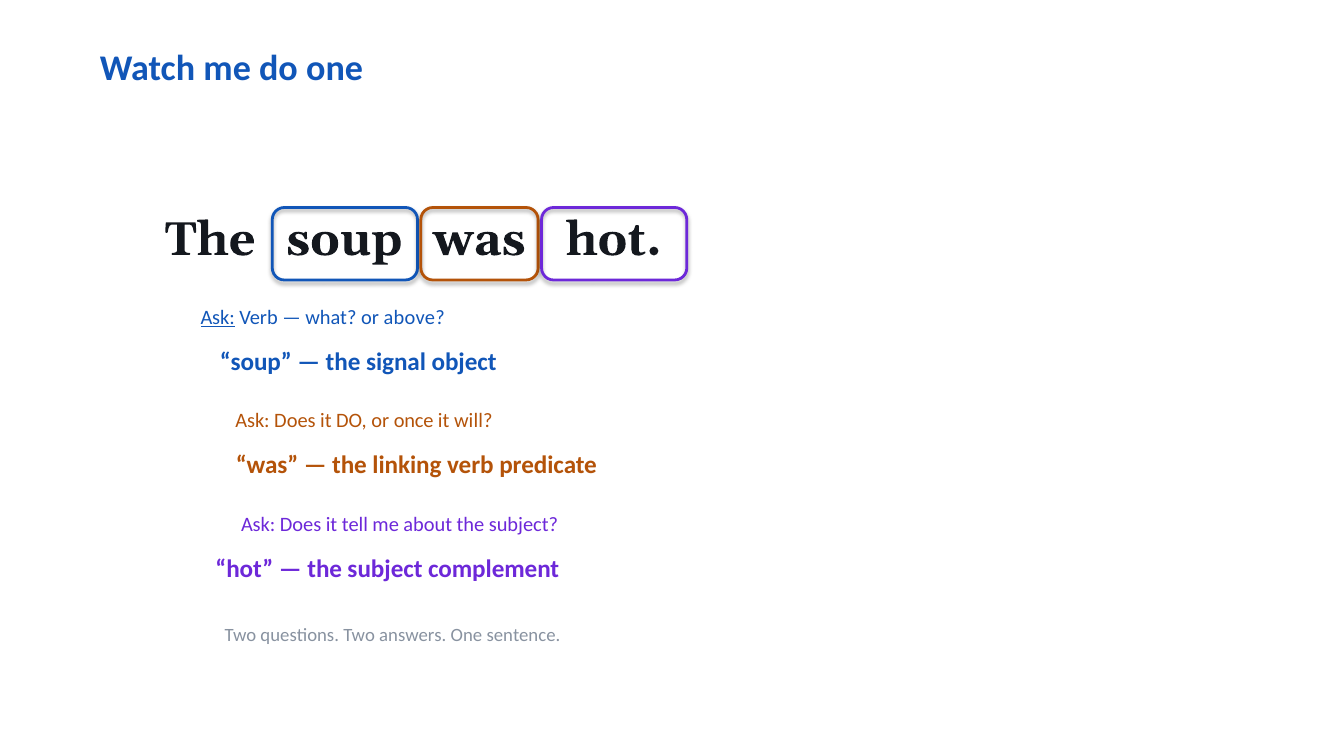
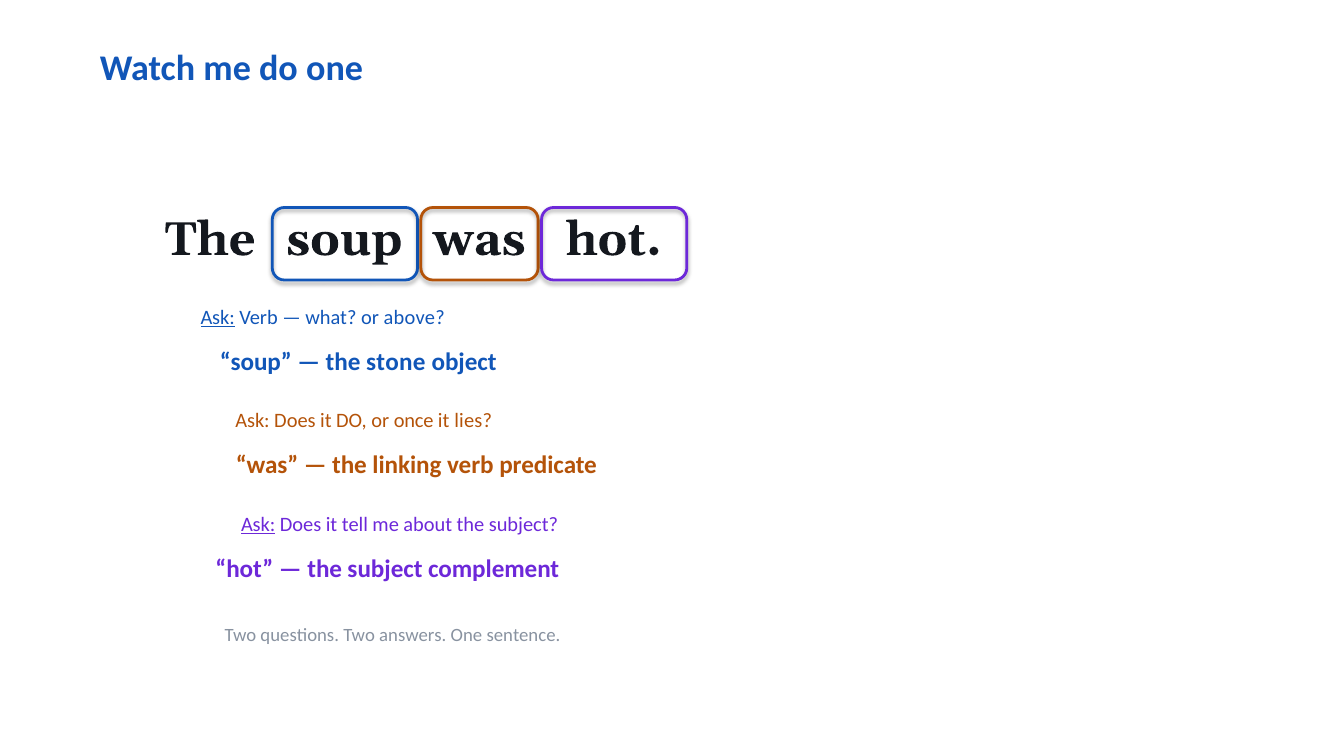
signal: signal -> stone
will: will -> lies
Ask at (258, 524) underline: none -> present
